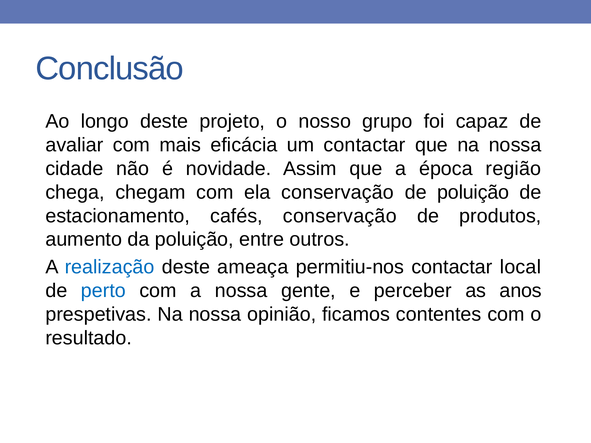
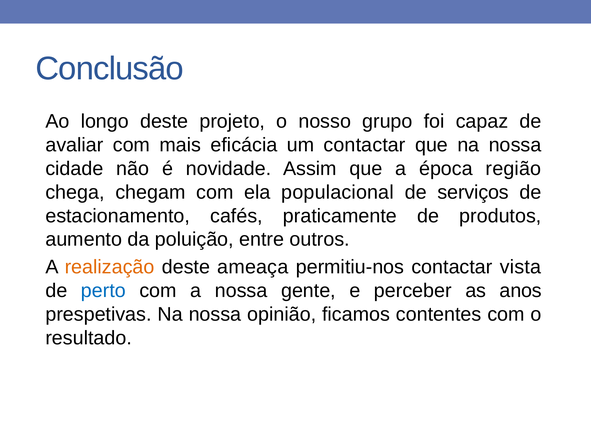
ela conservação: conservação -> populacional
de poluição: poluição -> serviços
cafés conservação: conservação -> praticamente
realização colour: blue -> orange
local: local -> vista
